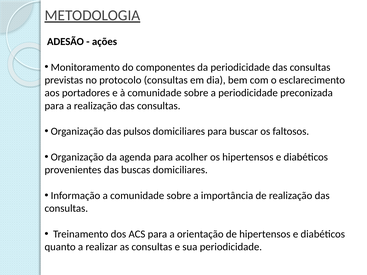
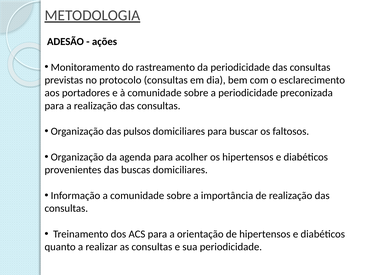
componentes: componentes -> rastreamento
